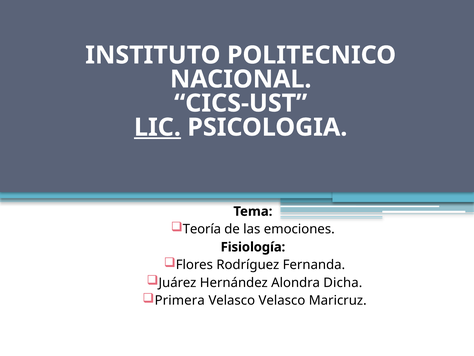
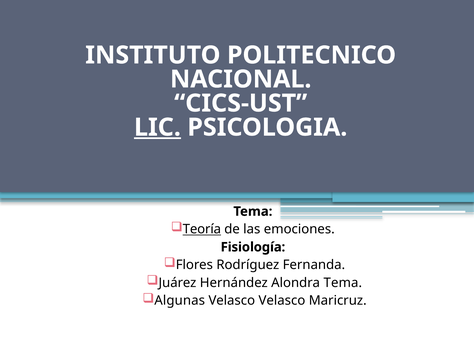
Teoría underline: none -> present
Alondra Dicha: Dicha -> Tema
Primera: Primera -> Algunas
